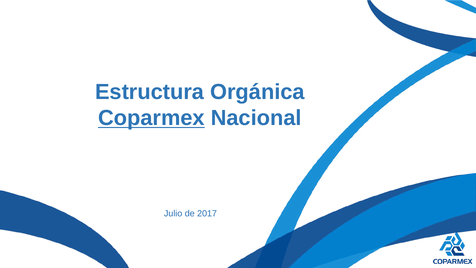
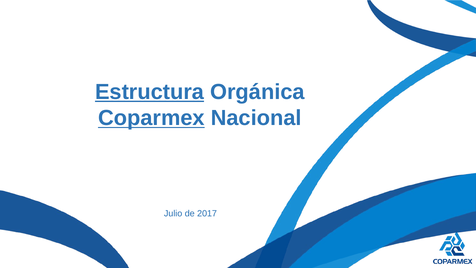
Estructura underline: none -> present
